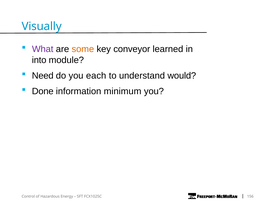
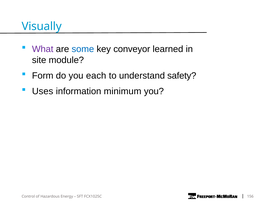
some colour: orange -> blue
into: into -> site
Need: Need -> Form
would: would -> safety
Done: Done -> Uses
